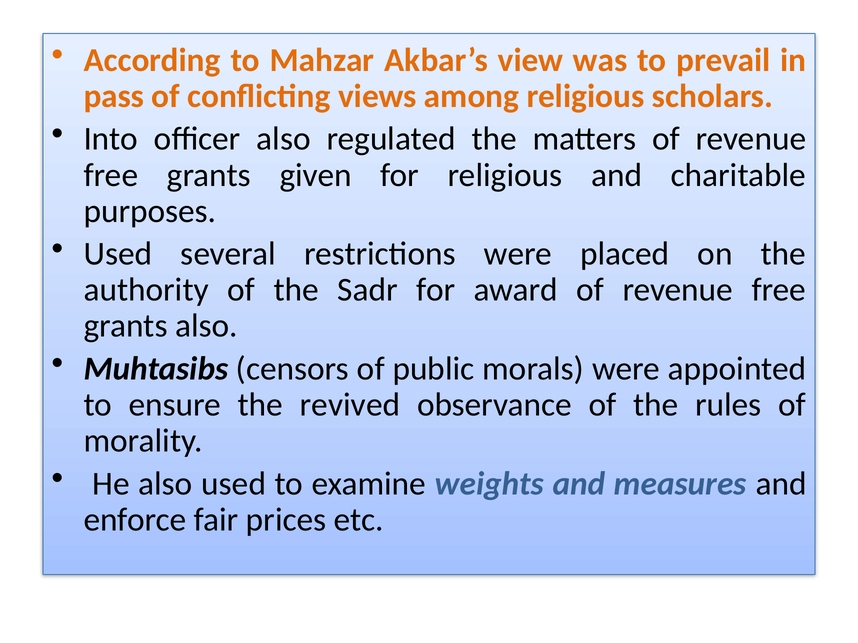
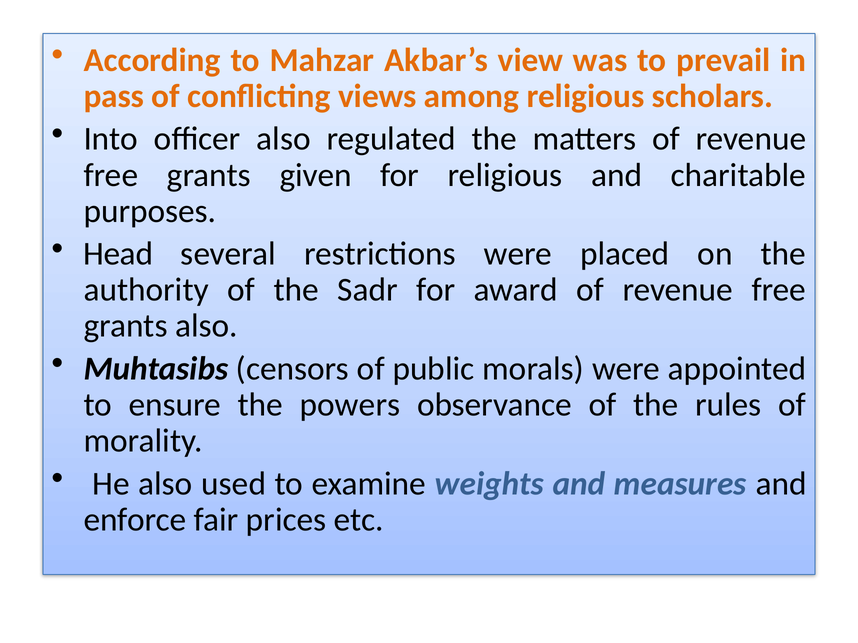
Used at (118, 254): Used -> Head
revived: revived -> powers
